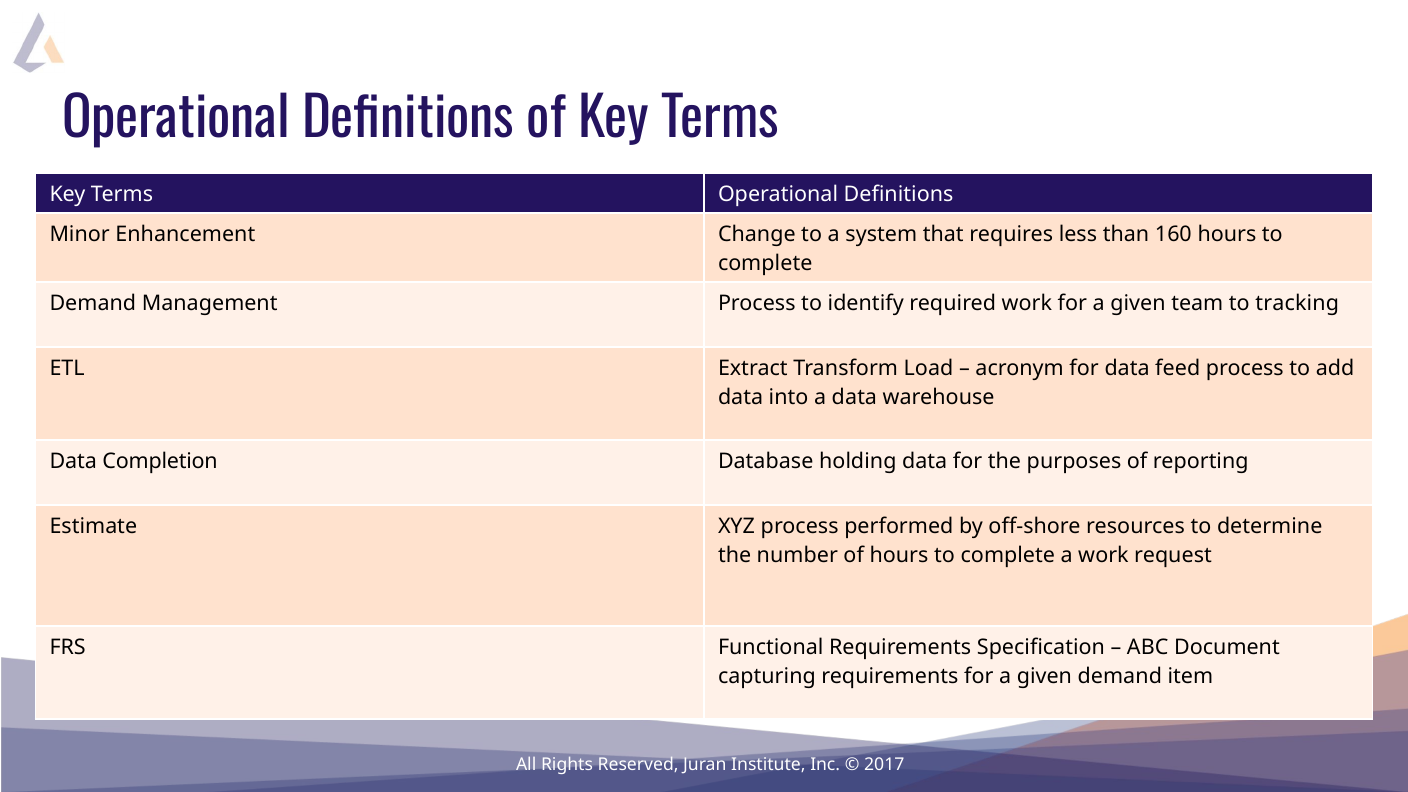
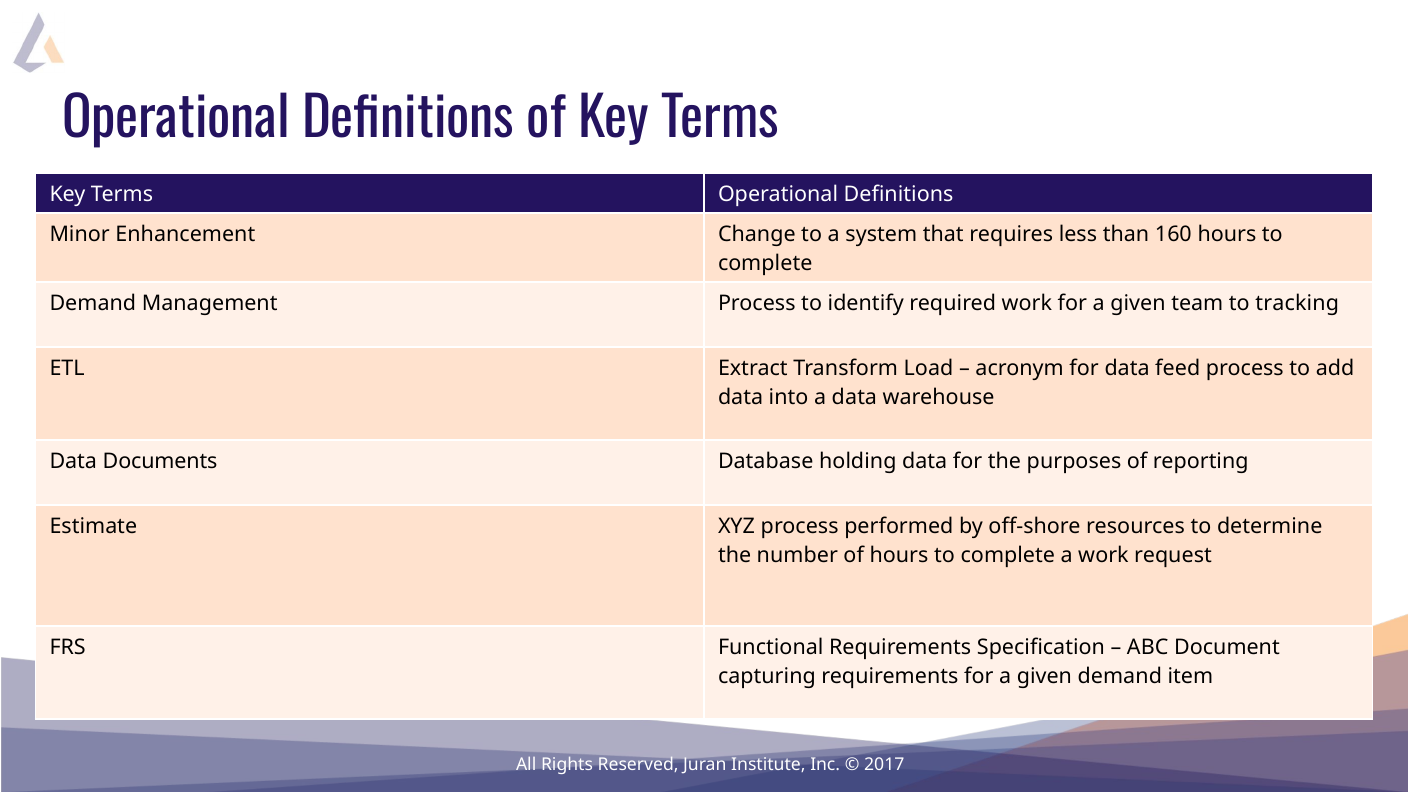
Completion: Completion -> Documents
